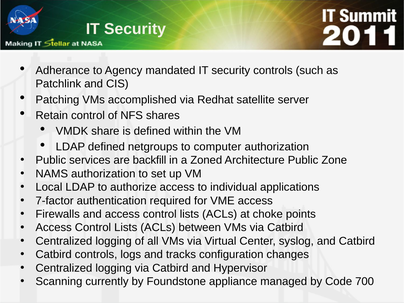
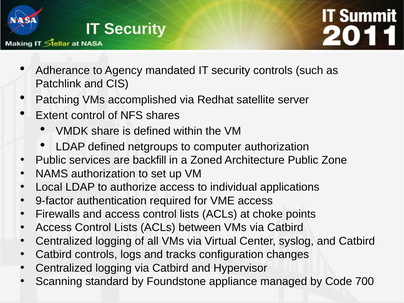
Retain: Retain -> Extent
7-factor: 7-factor -> 9-factor
currently: currently -> standard
